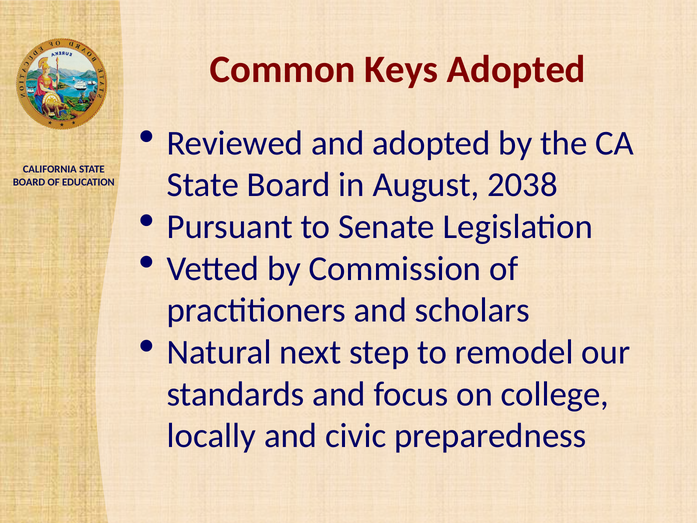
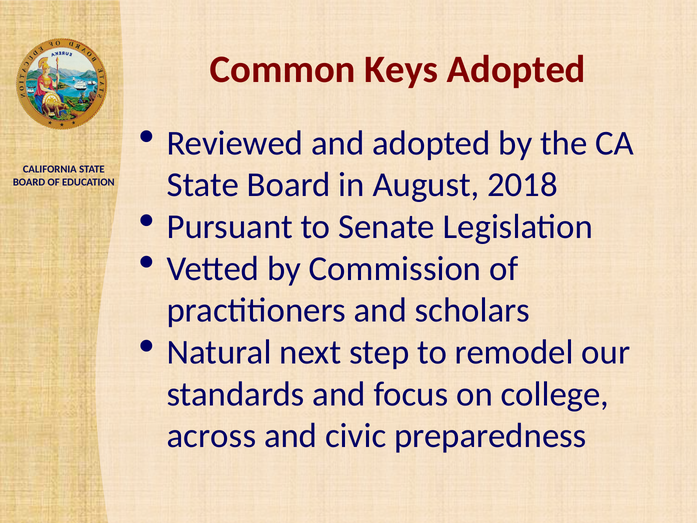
2038: 2038 -> 2018
locally: locally -> across
